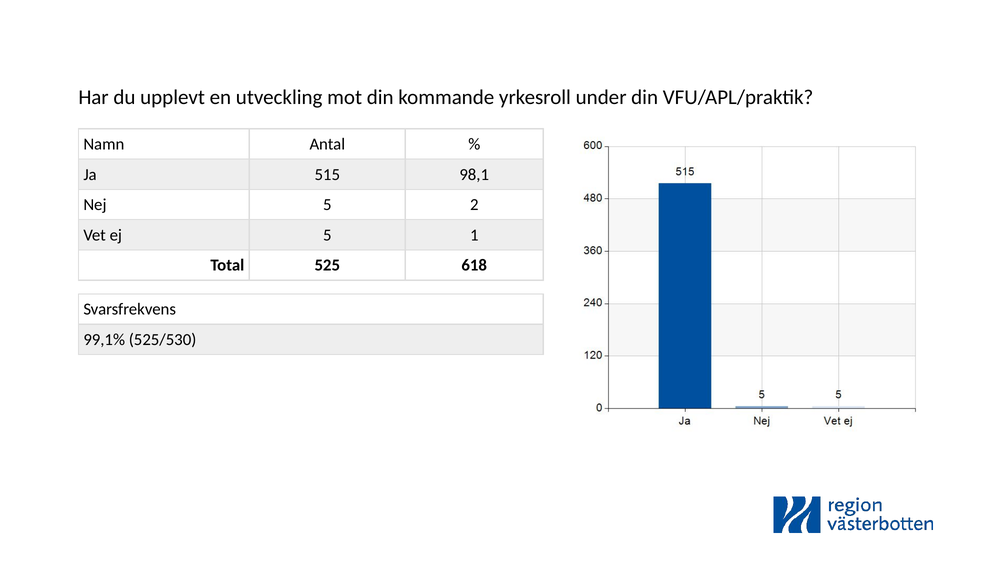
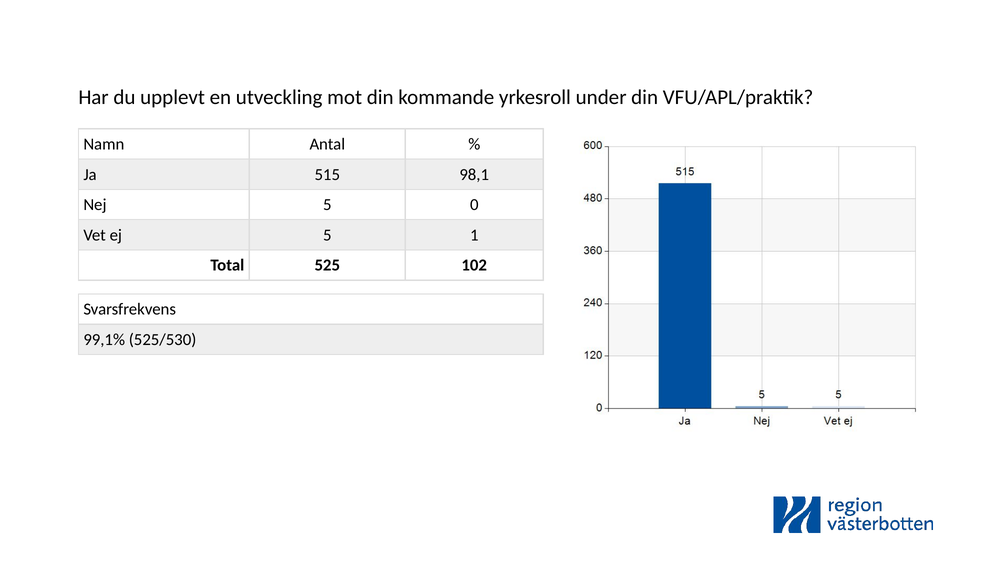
2: 2 -> 0
618: 618 -> 102
